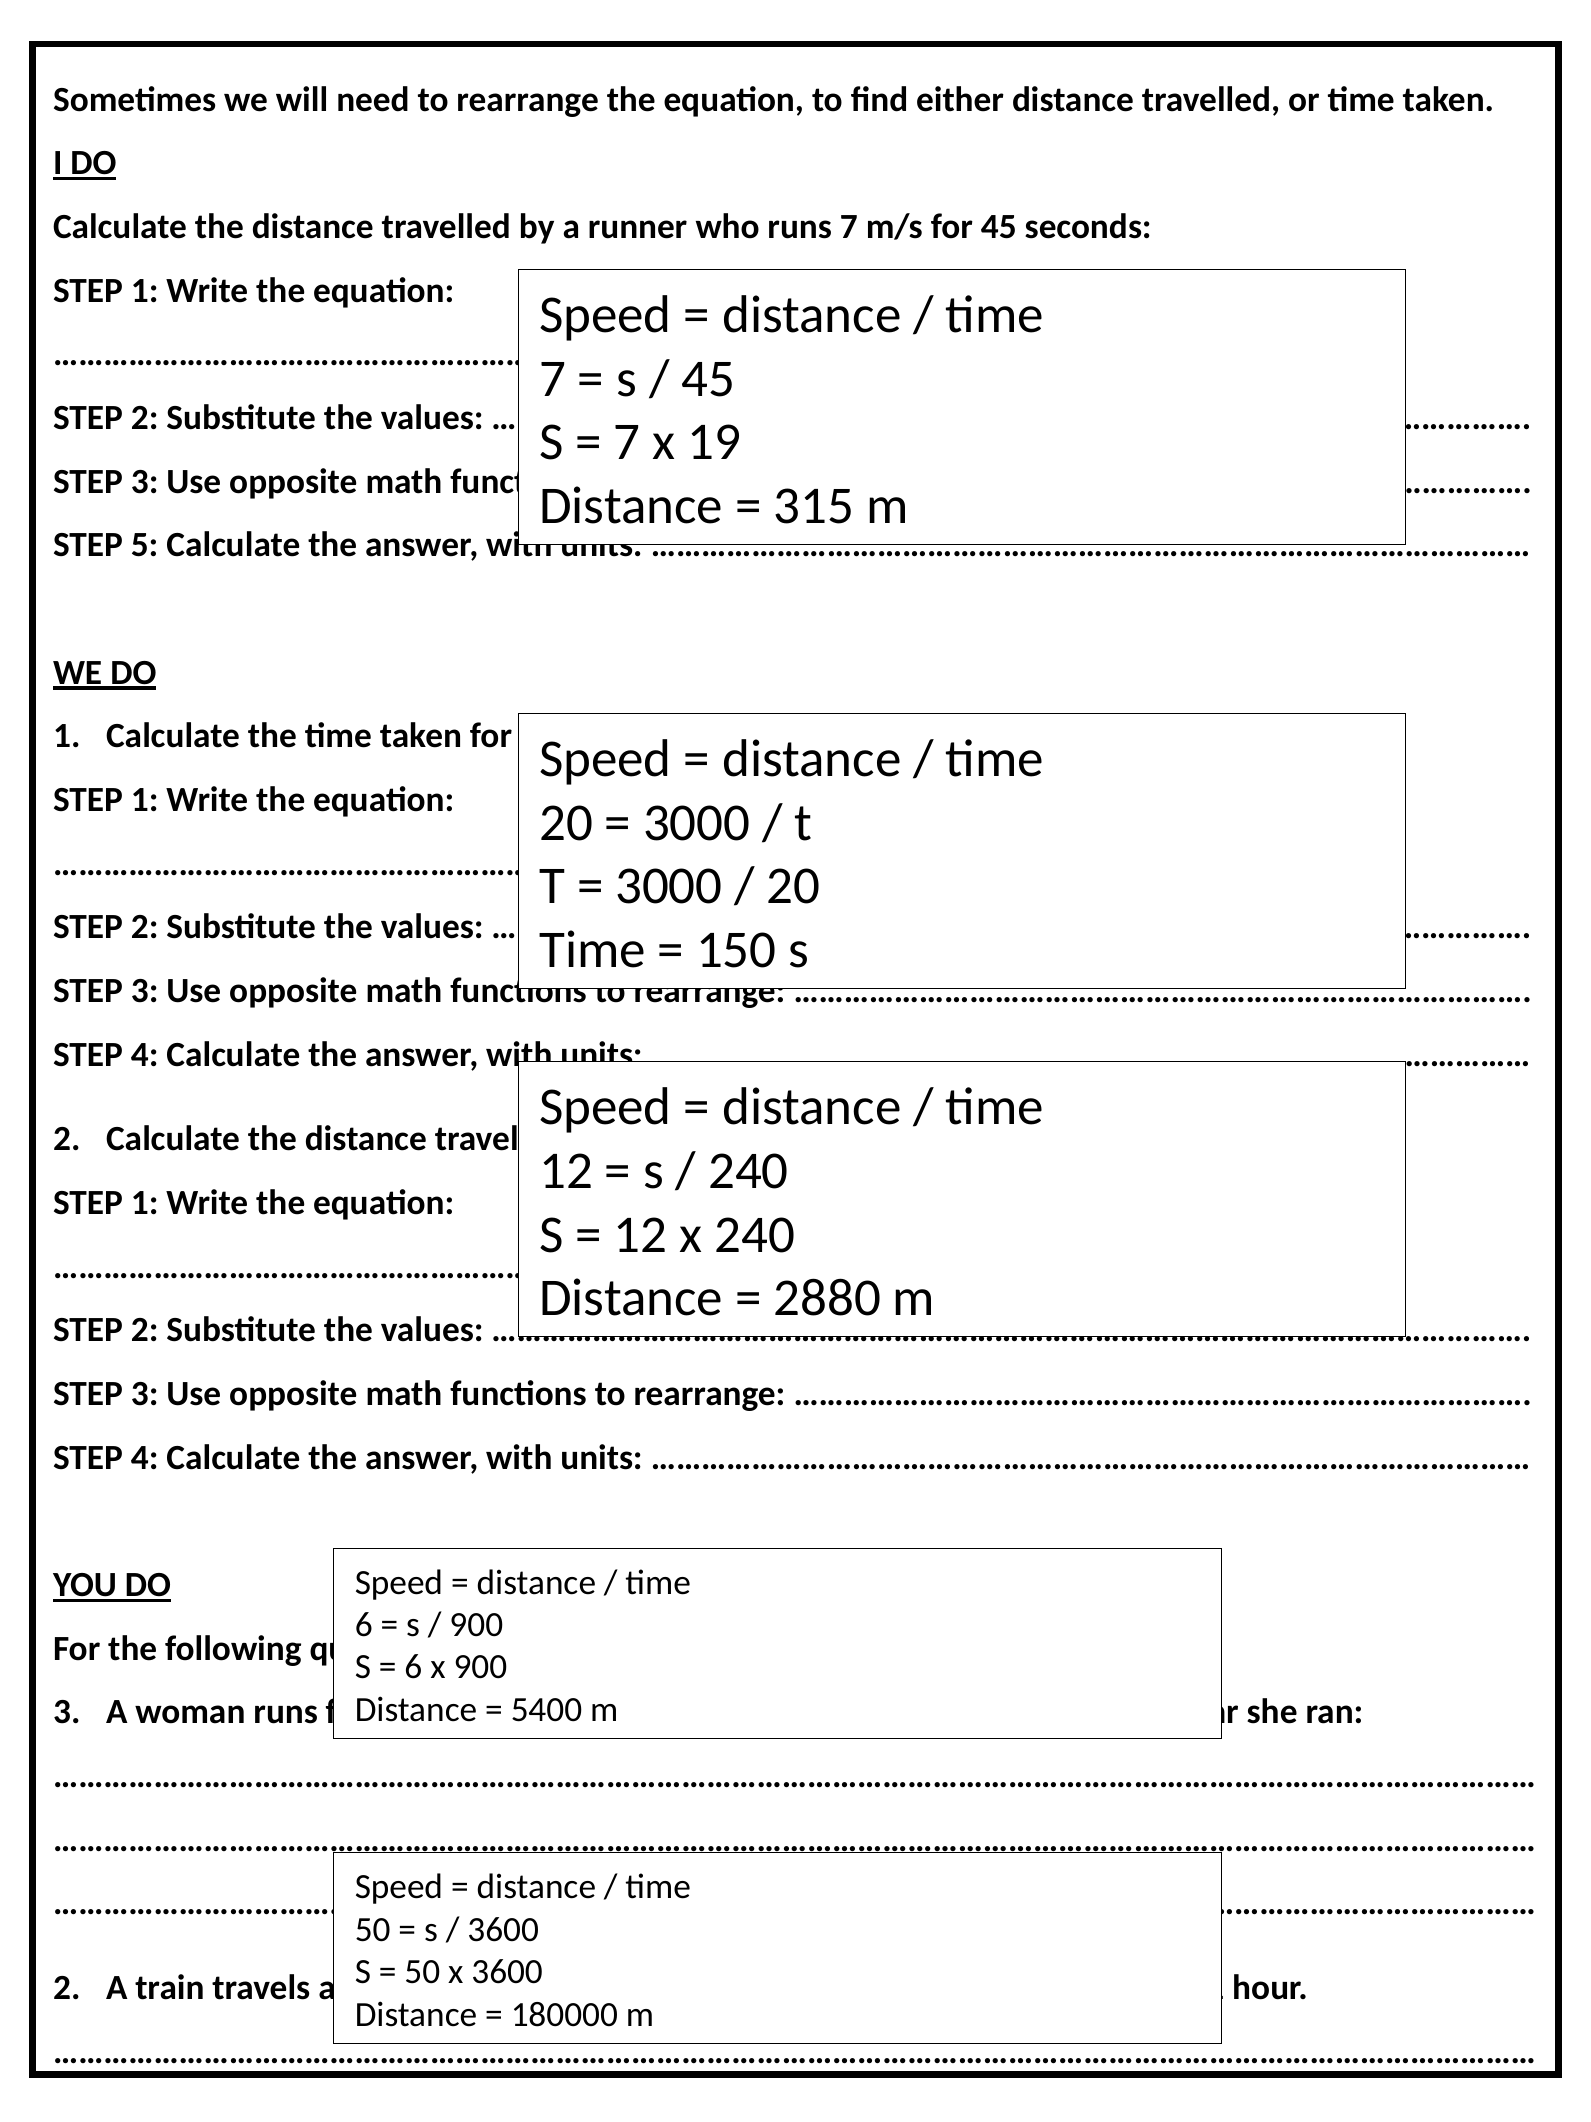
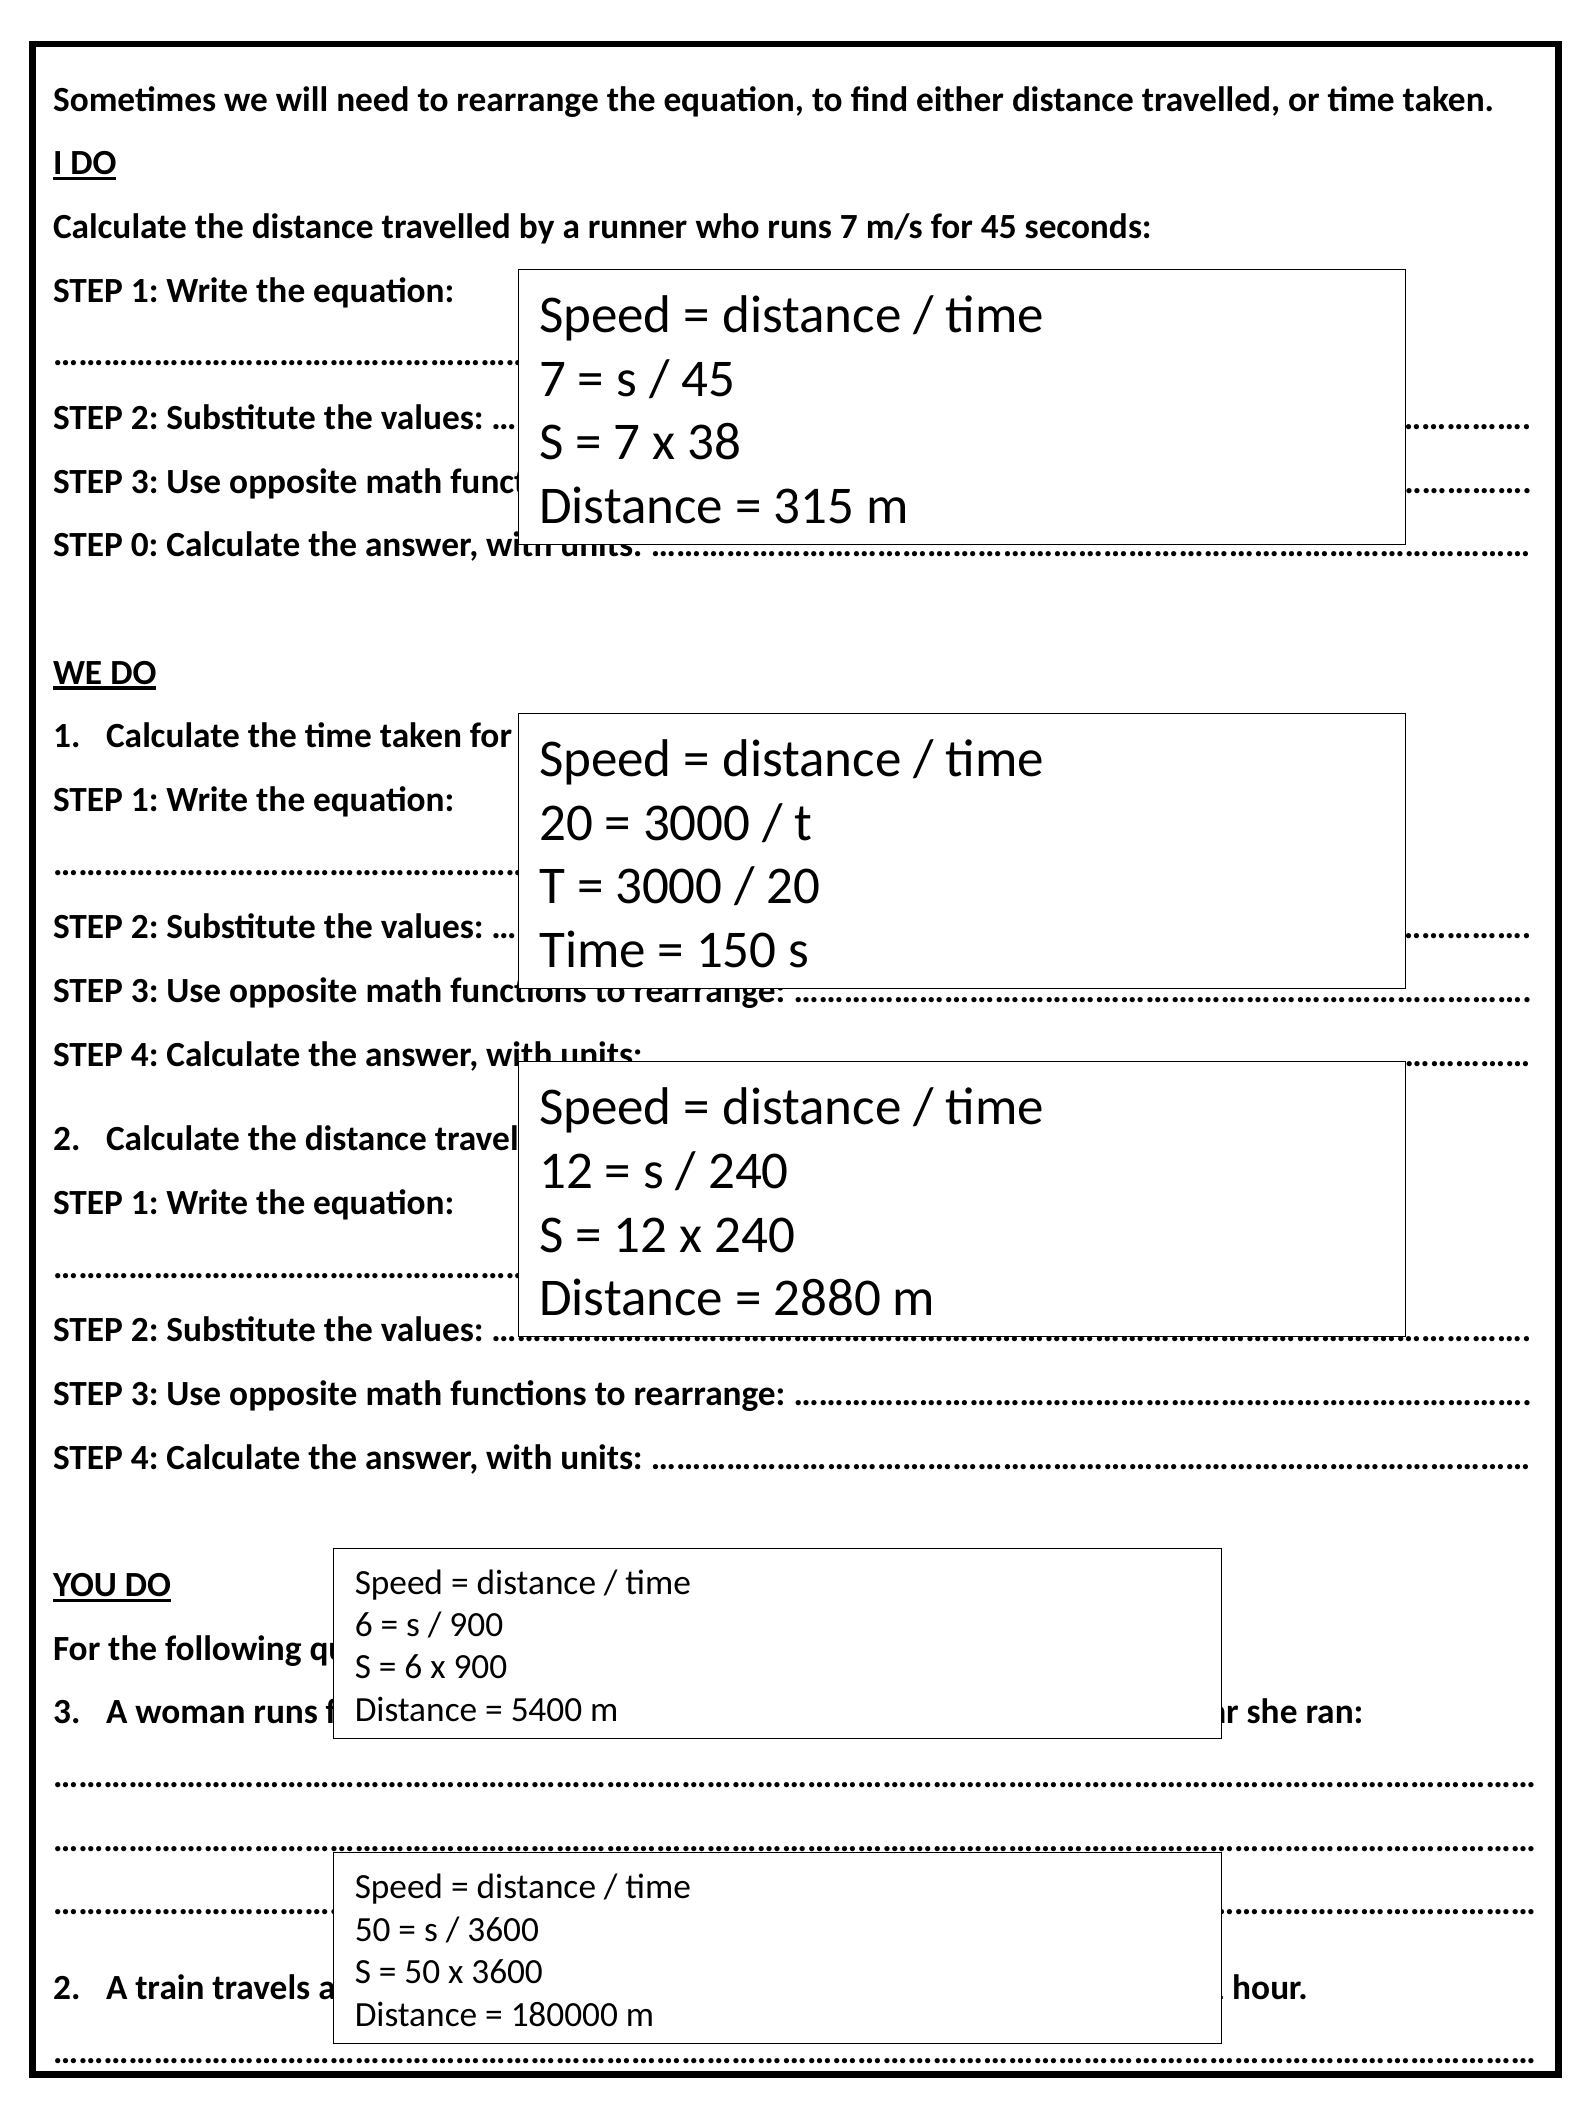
19: 19 -> 38
5: 5 -> 0
